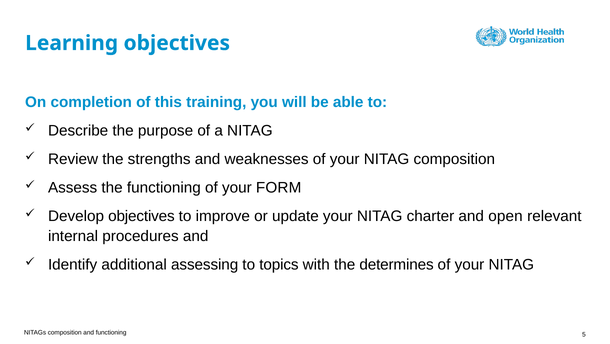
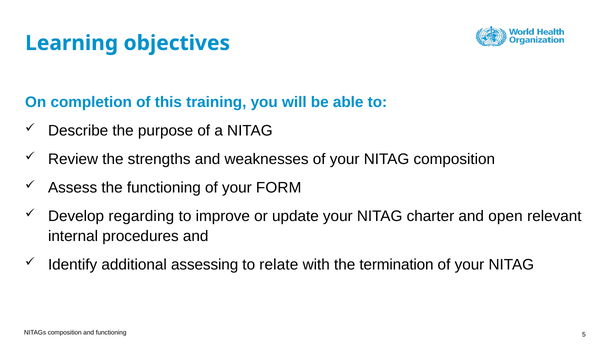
Develop objectives: objectives -> regarding
topics: topics -> relate
determines: determines -> termination
